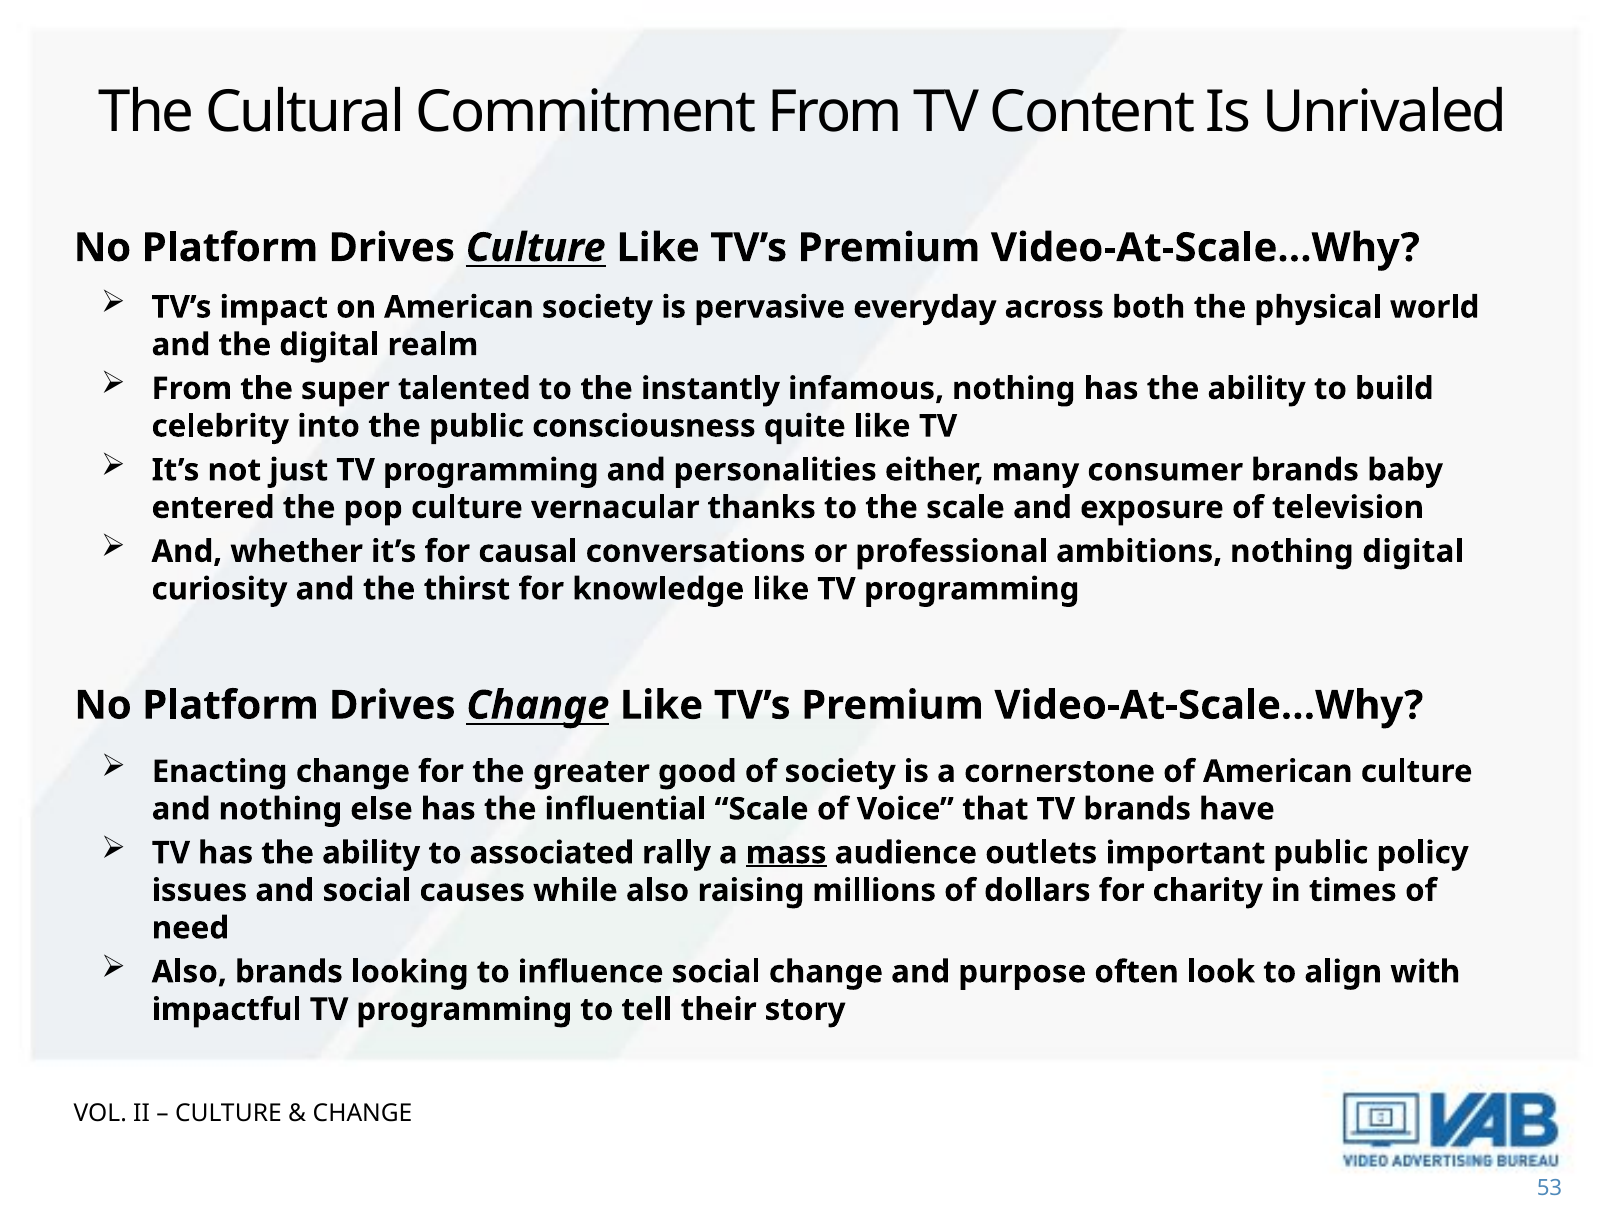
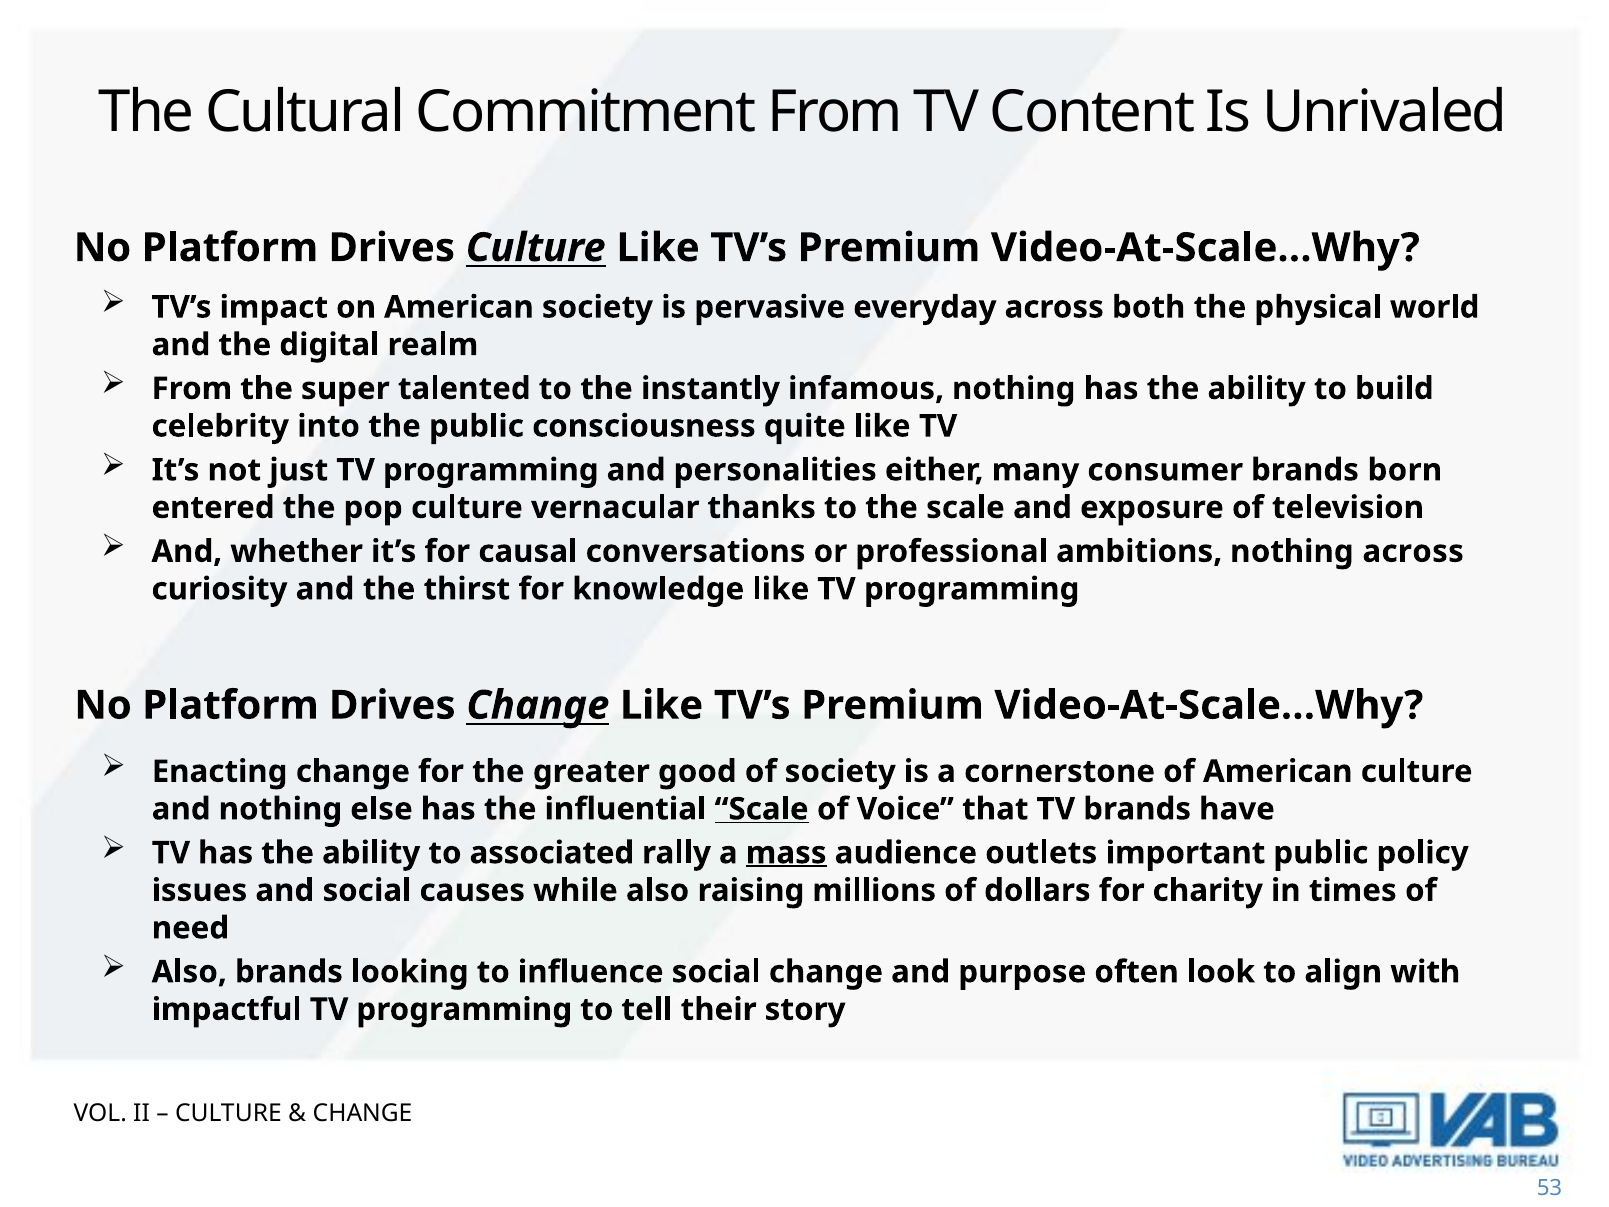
baby: baby -> born
nothing digital: digital -> across
Scale at (762, 809) underline: none -> present
